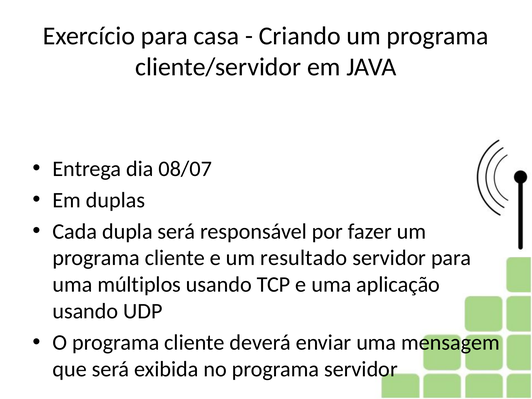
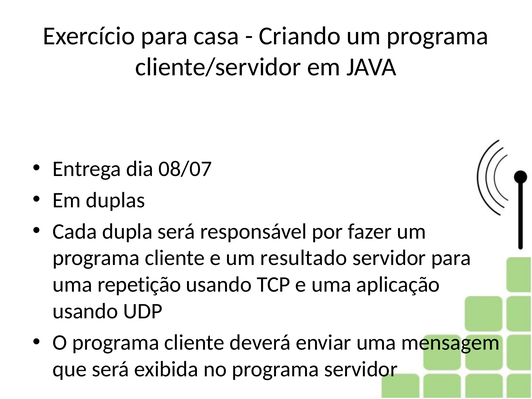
múltiplos: múltiplos -> repetição
